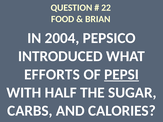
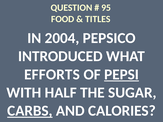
22: 22 -> 95
BRIAN: BRIAN -> TITLES
CARBS underline: none -> present
